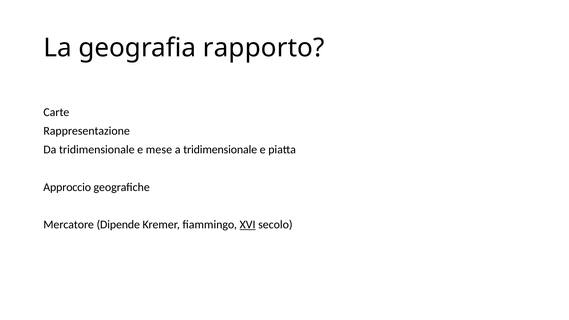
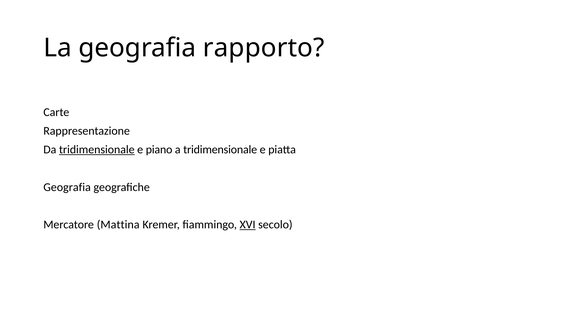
tridimensionale at (97, 150) underline: none -> present
mese: mese -> piano
Approccio at (67, 187): Approccio -> Geografia
Dipende: Dipende -> Mattina
